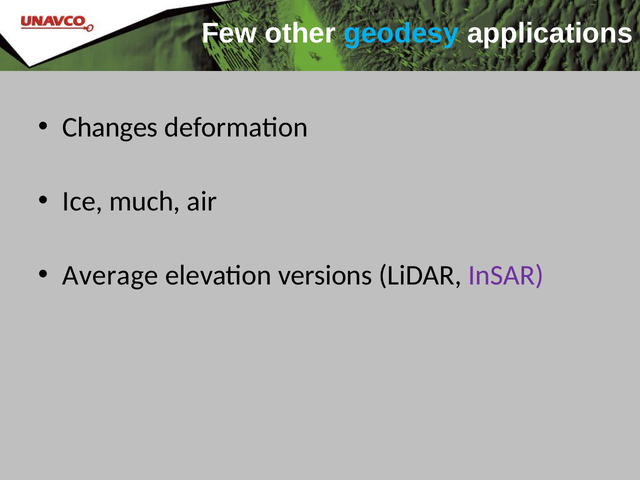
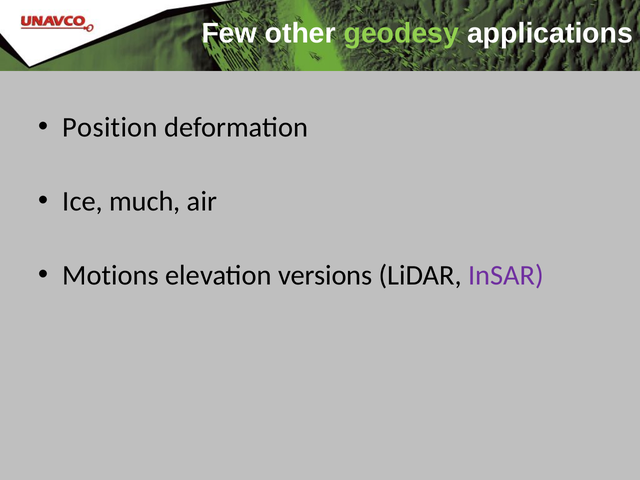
geodesy colour: light blue -> light green
Changes: Changes -> Position
Average: Average -> Motions
